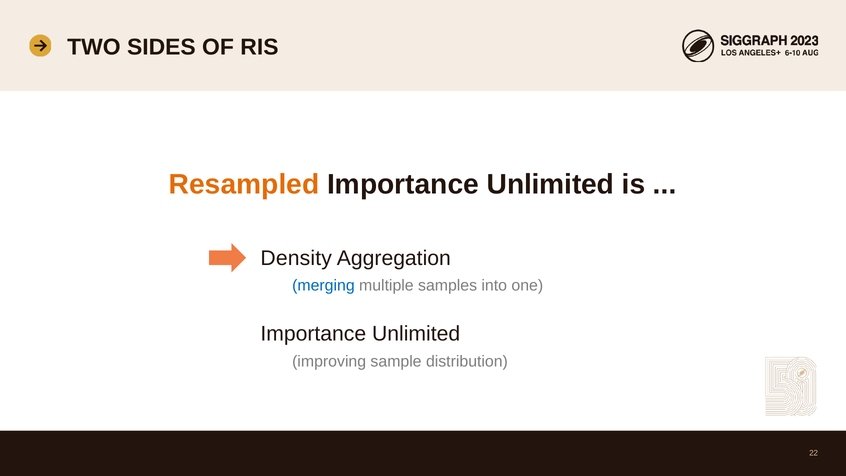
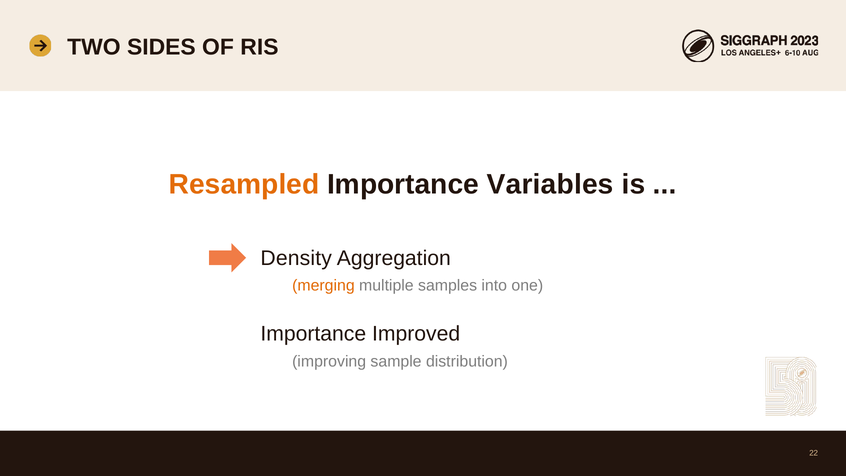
Unlimited at (550, 184): Unlimited -> Variables
merging colour: blue -> orange
Unlimited at (416, 334): Unlimited -> Improved
